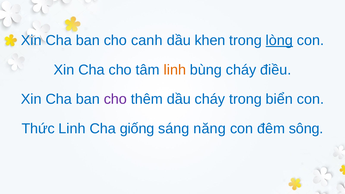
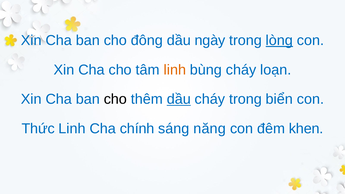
canh: canh -> đông
khen: khen -> ngày
điều: điều -> loạn
cho at (115, 99) colour: purple -> black
dầu at (179, 99) underline: none -> present
giống: giống -> chính
sông: sông -> khen
